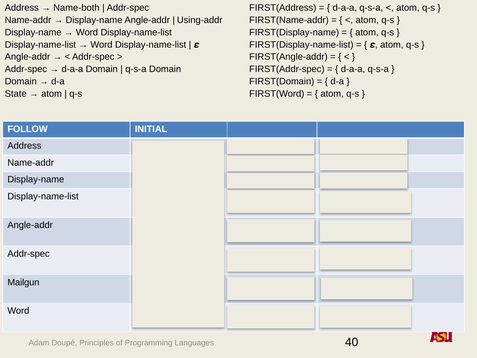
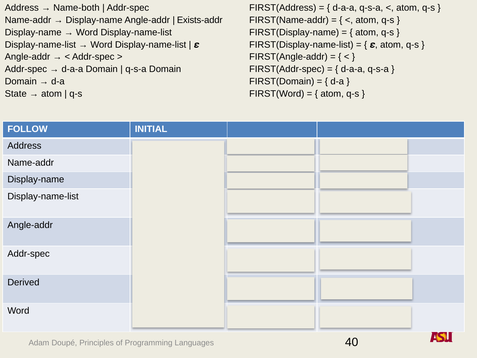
Using-addr: Using-addr -> Exists-addr
Mailgun: Mailgun -> Derived
